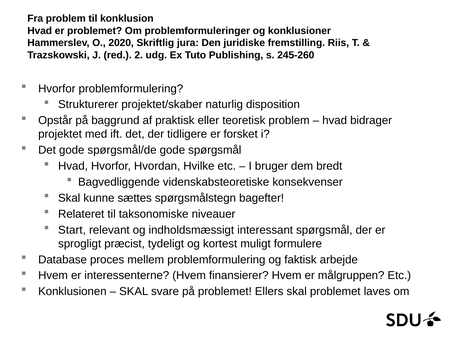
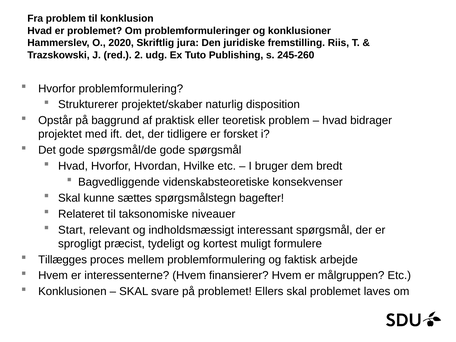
Database: Database -> Tillægges
